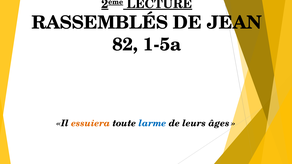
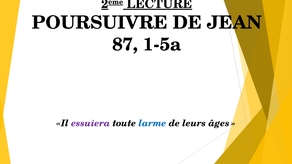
RASSEMBLÉS: RASSEMBLÉS -> POURSUIVRE
82: 82 -> 87
essuiera colour: orange -> purple
